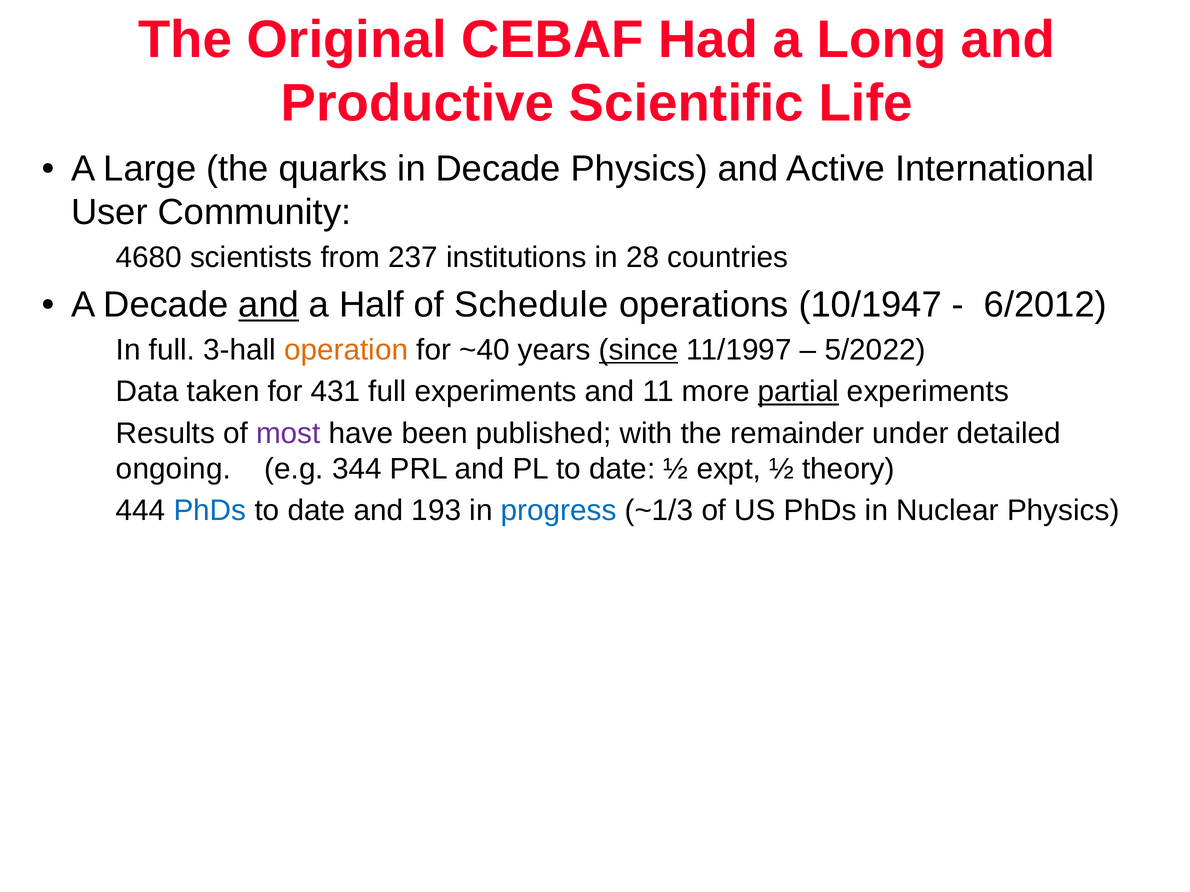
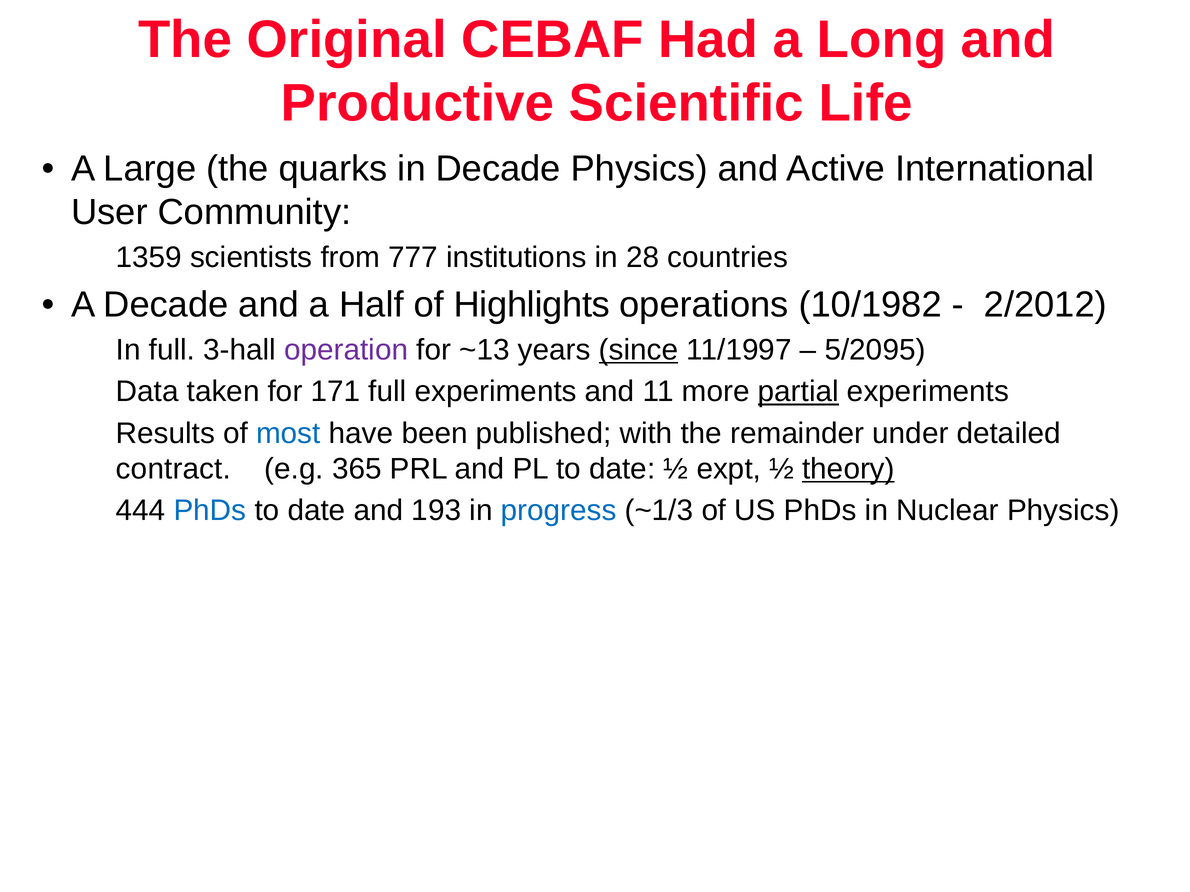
4680: 4680 -> 1359
237: 237 -> 777
and at (269, 305) underline: present -> none
Schedule: Schedule -> Highlights
10/1947: 10/1947 -> 10/1982
6/2012: 6/2012 -> 2/2012
operation colour: orange -> purple
~40: ~40 -> ~13
5/2022: 5/2022 -> 5/2095
431: 431 -> 171
most colour: purple -> blue
ongoing: ongoing -> contract
344: 344 -> 365
theory underline: none -> present
